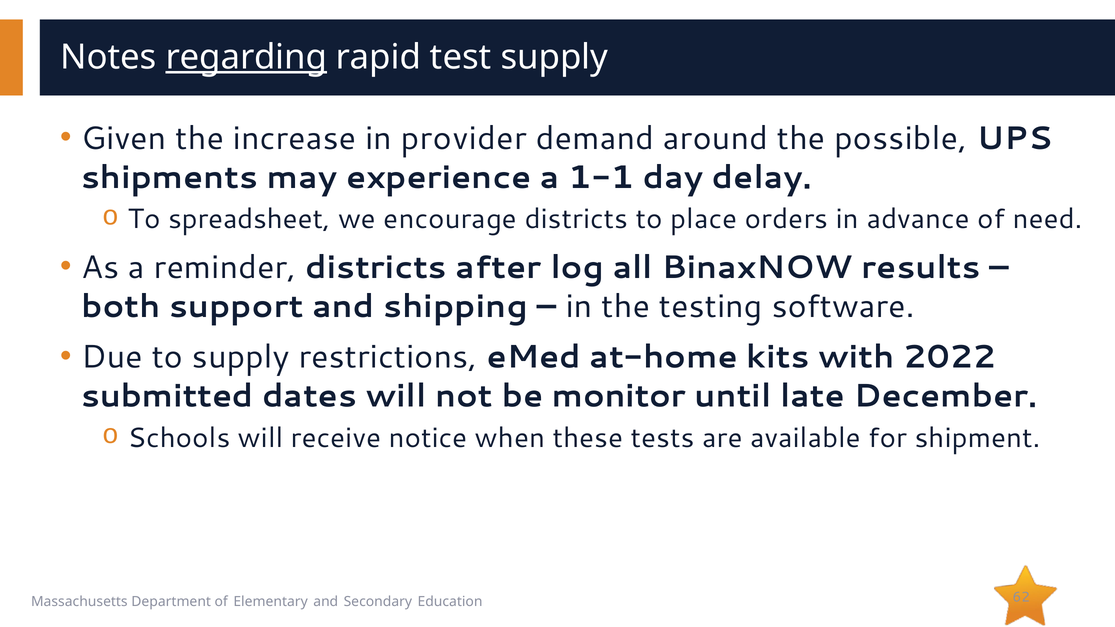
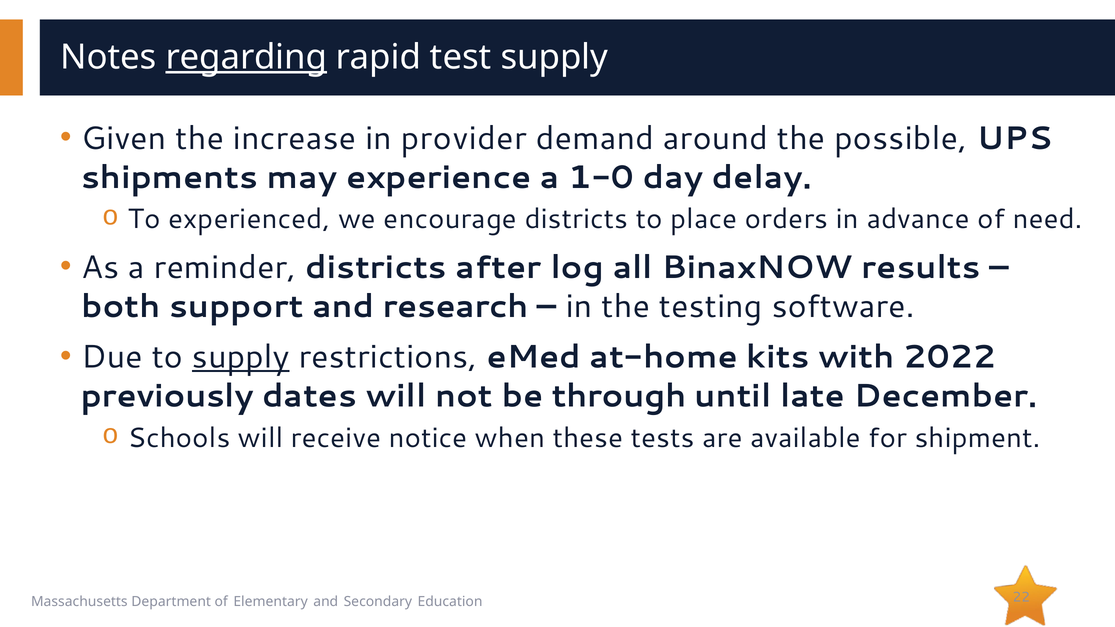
1-1: 1-1 -> 1-0
spreadsheet: spreadsheet -> experienced
shipping: shipping -> research
supply at (241, 357) underline: none -> present
submitted: submitted -> previously
monitor: monitor -> through
62: 62 -> 22
